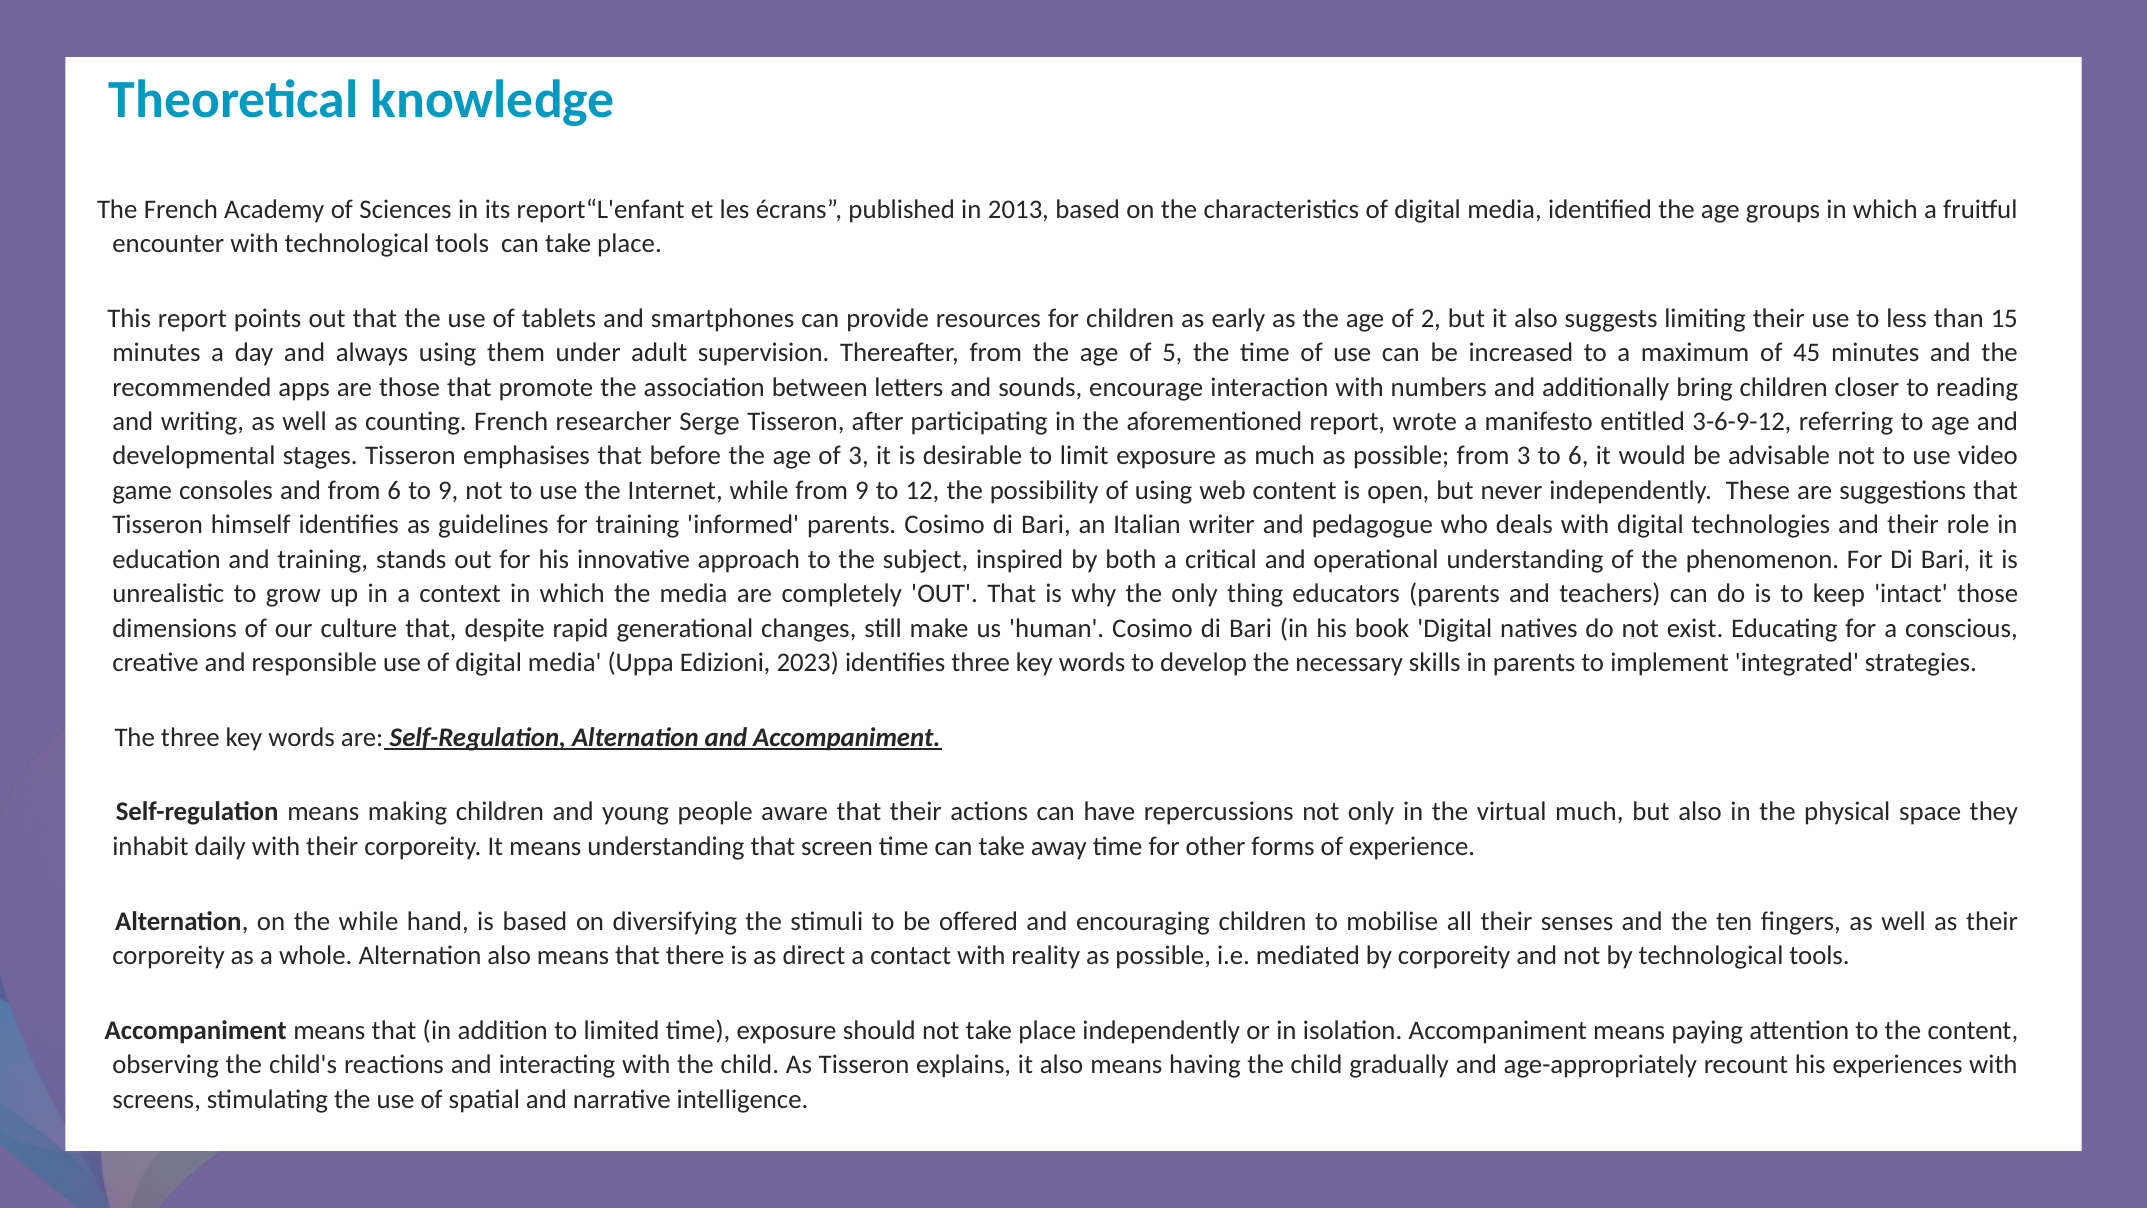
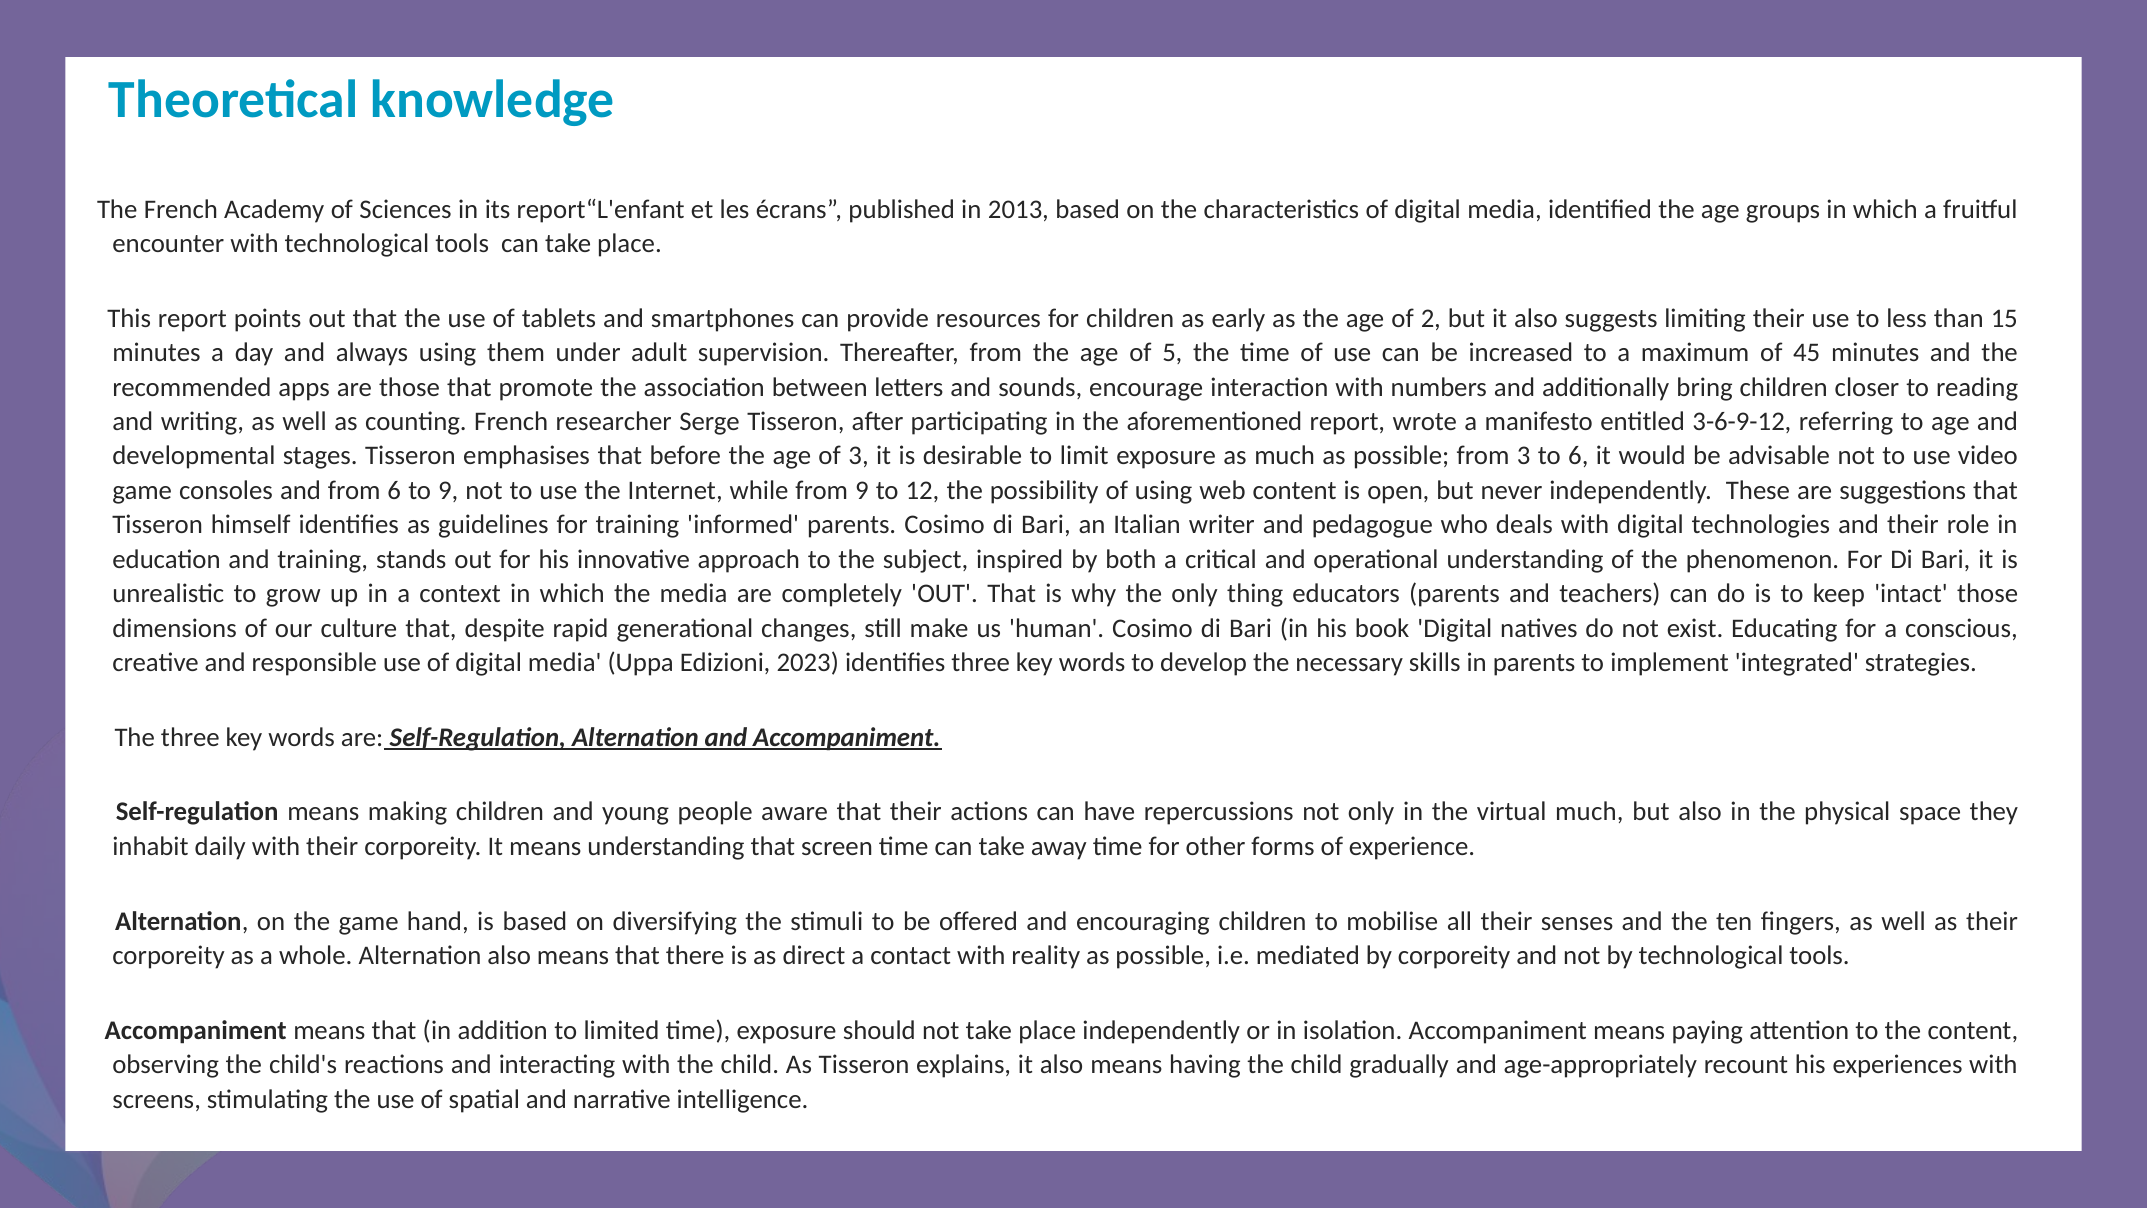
the while: while -> game
